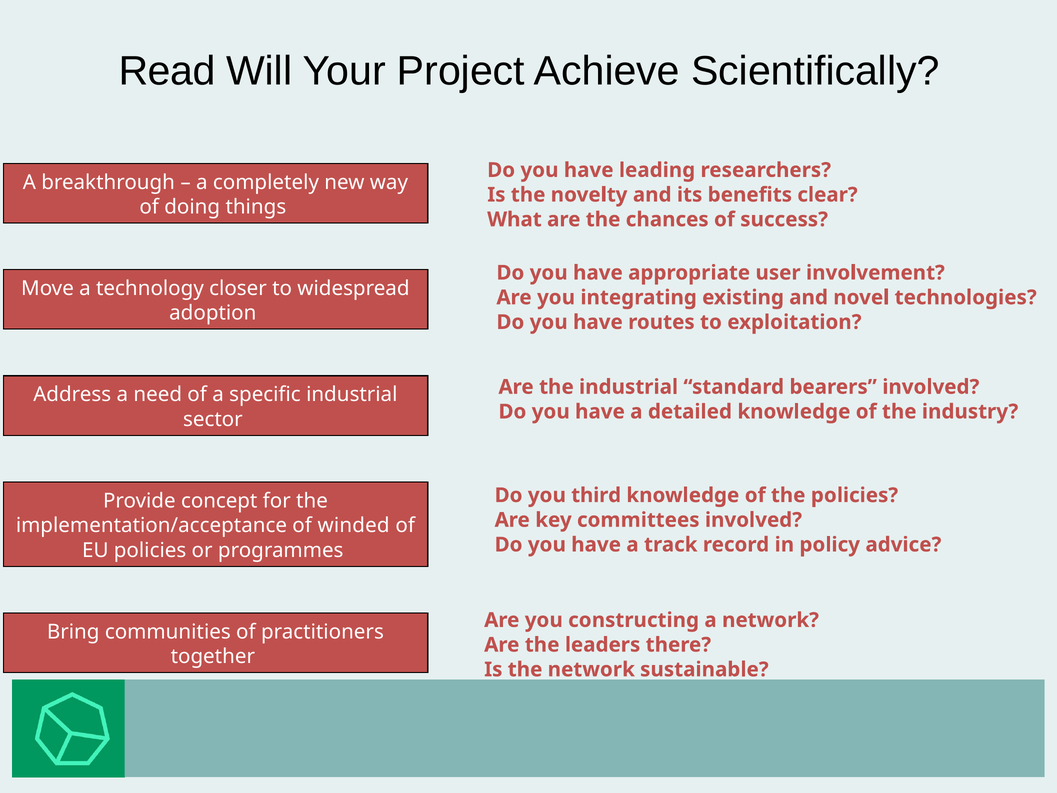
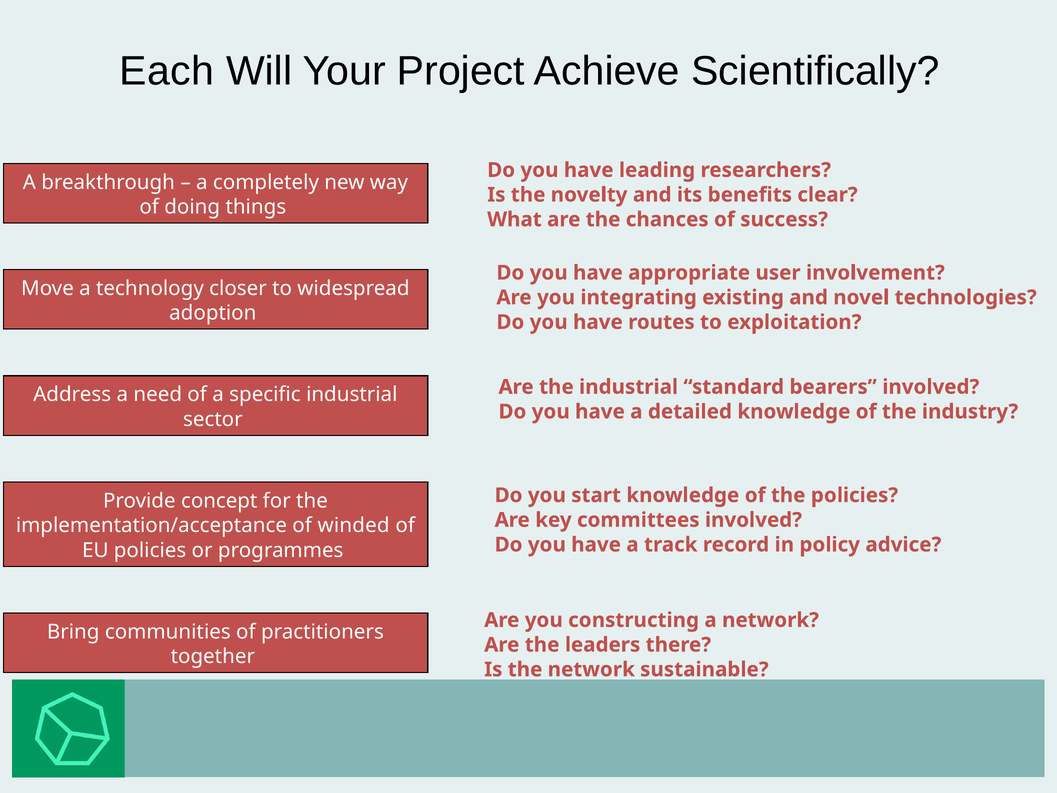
Read: Read -> Each
third: third -> start
